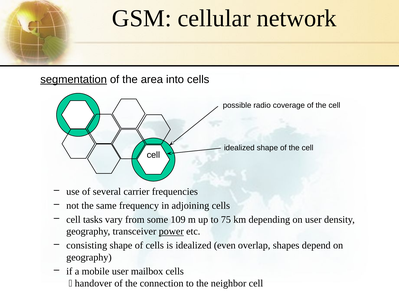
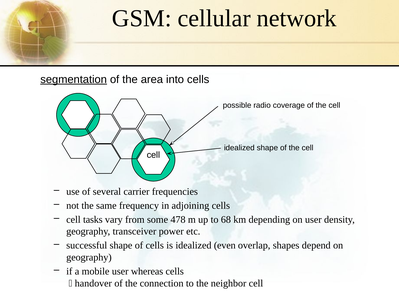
109: 109 -> 478
75: 75 -> 68
power underline: present -> none
consisting: consisting -> successful
mailbox: mailbox -> whereas
